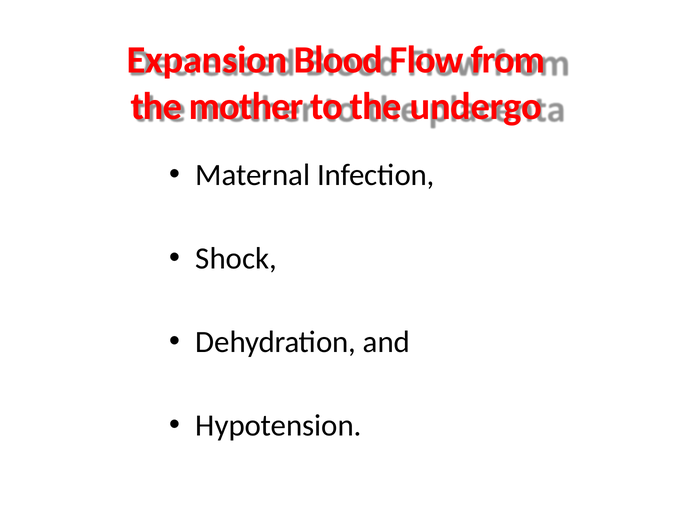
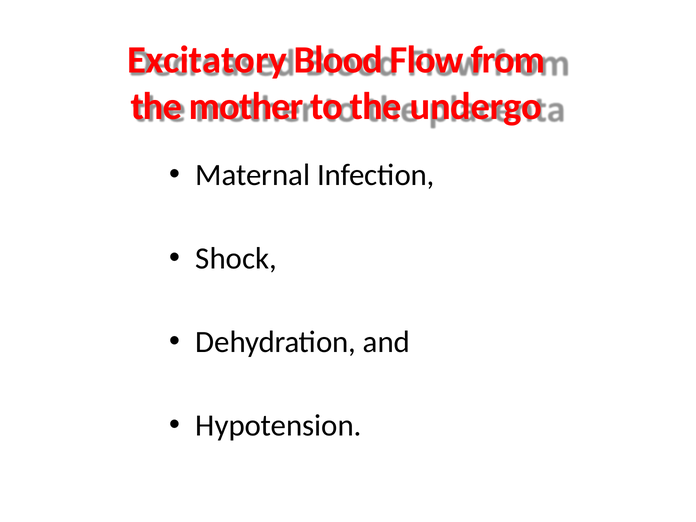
Expansion: Expansion -> Excitatory
